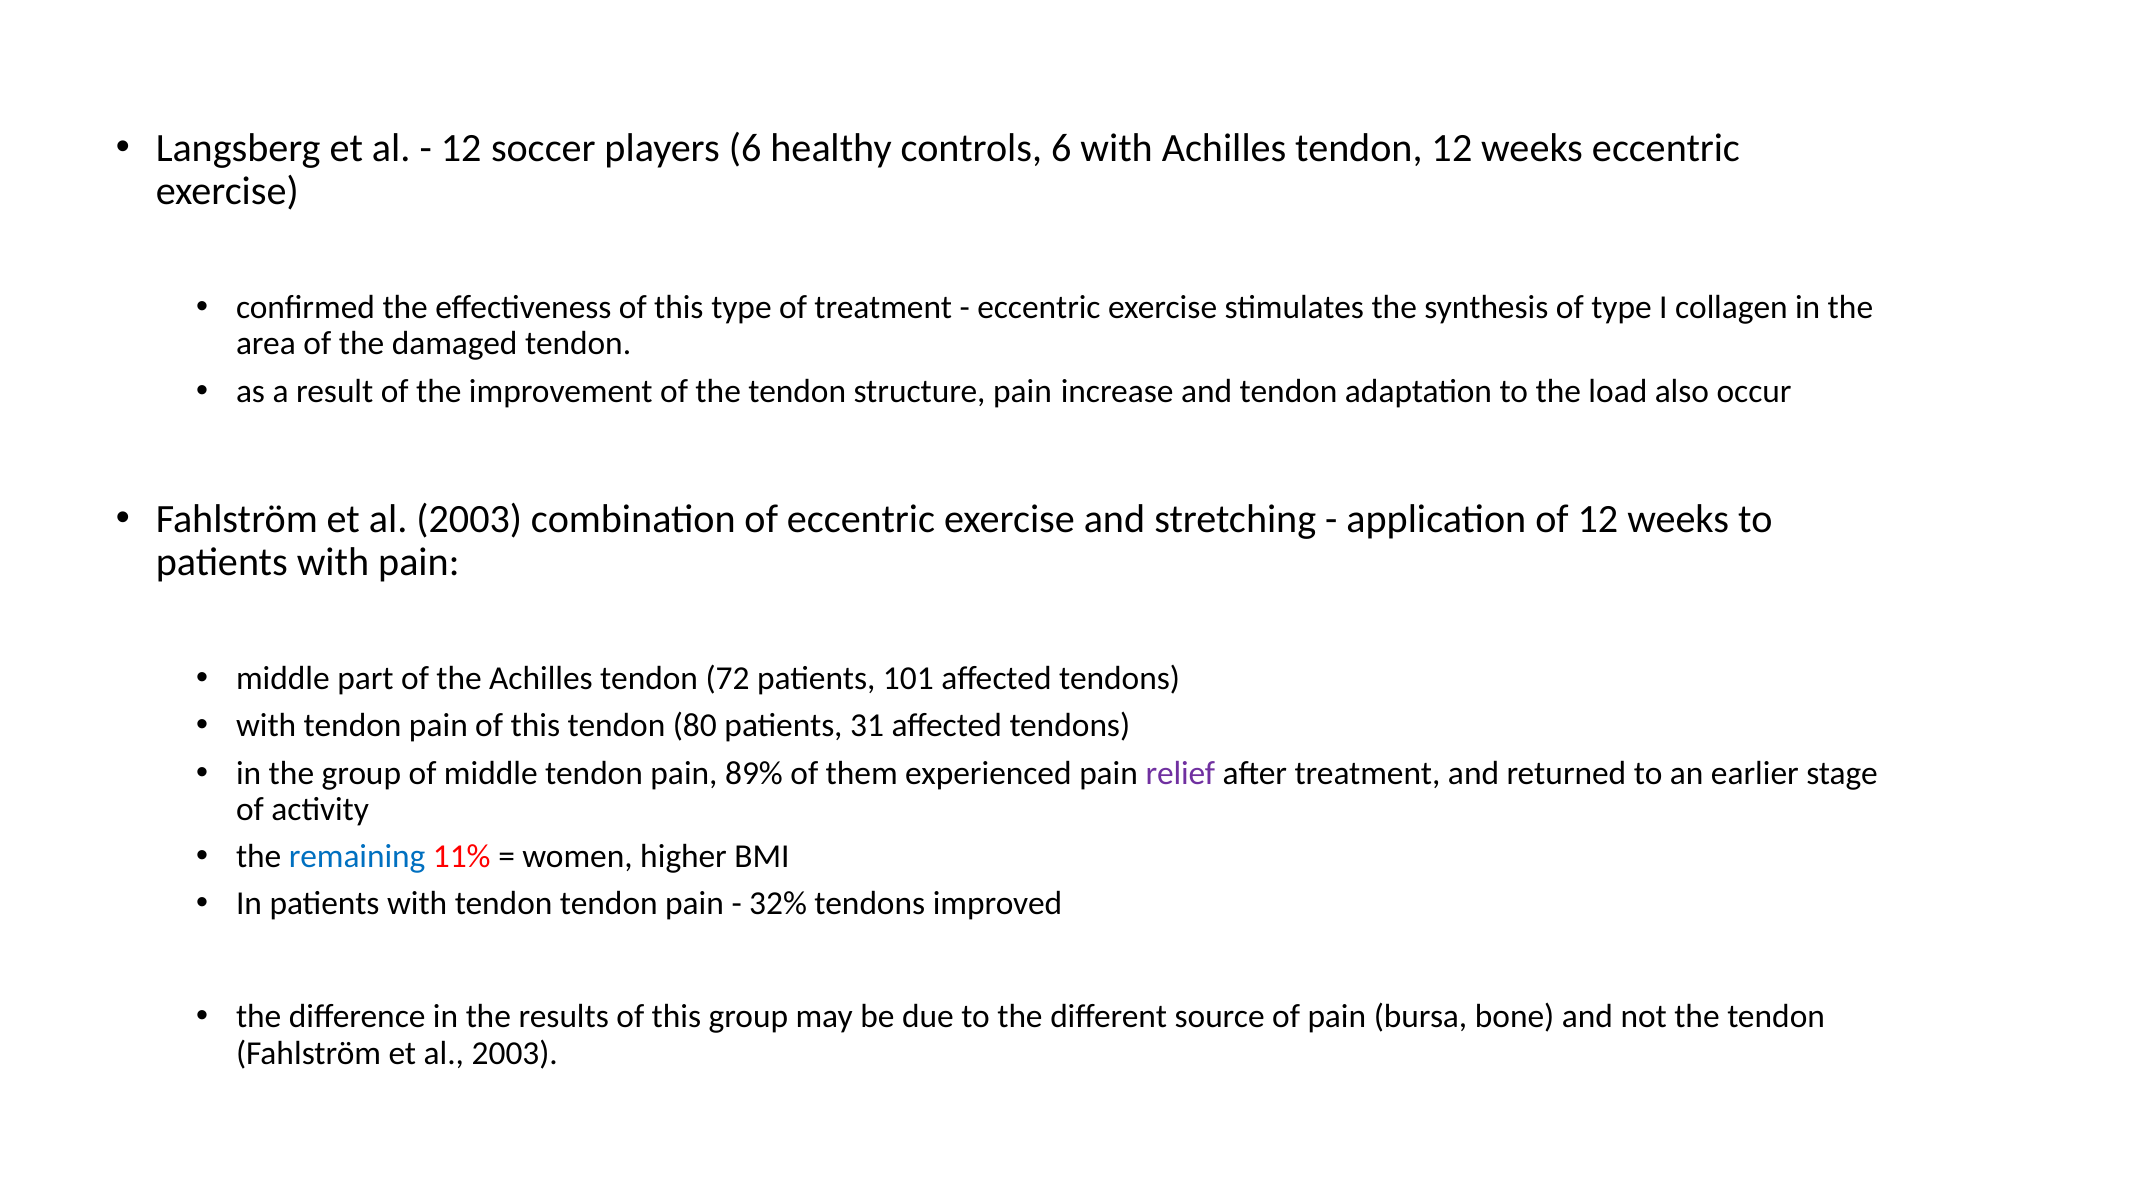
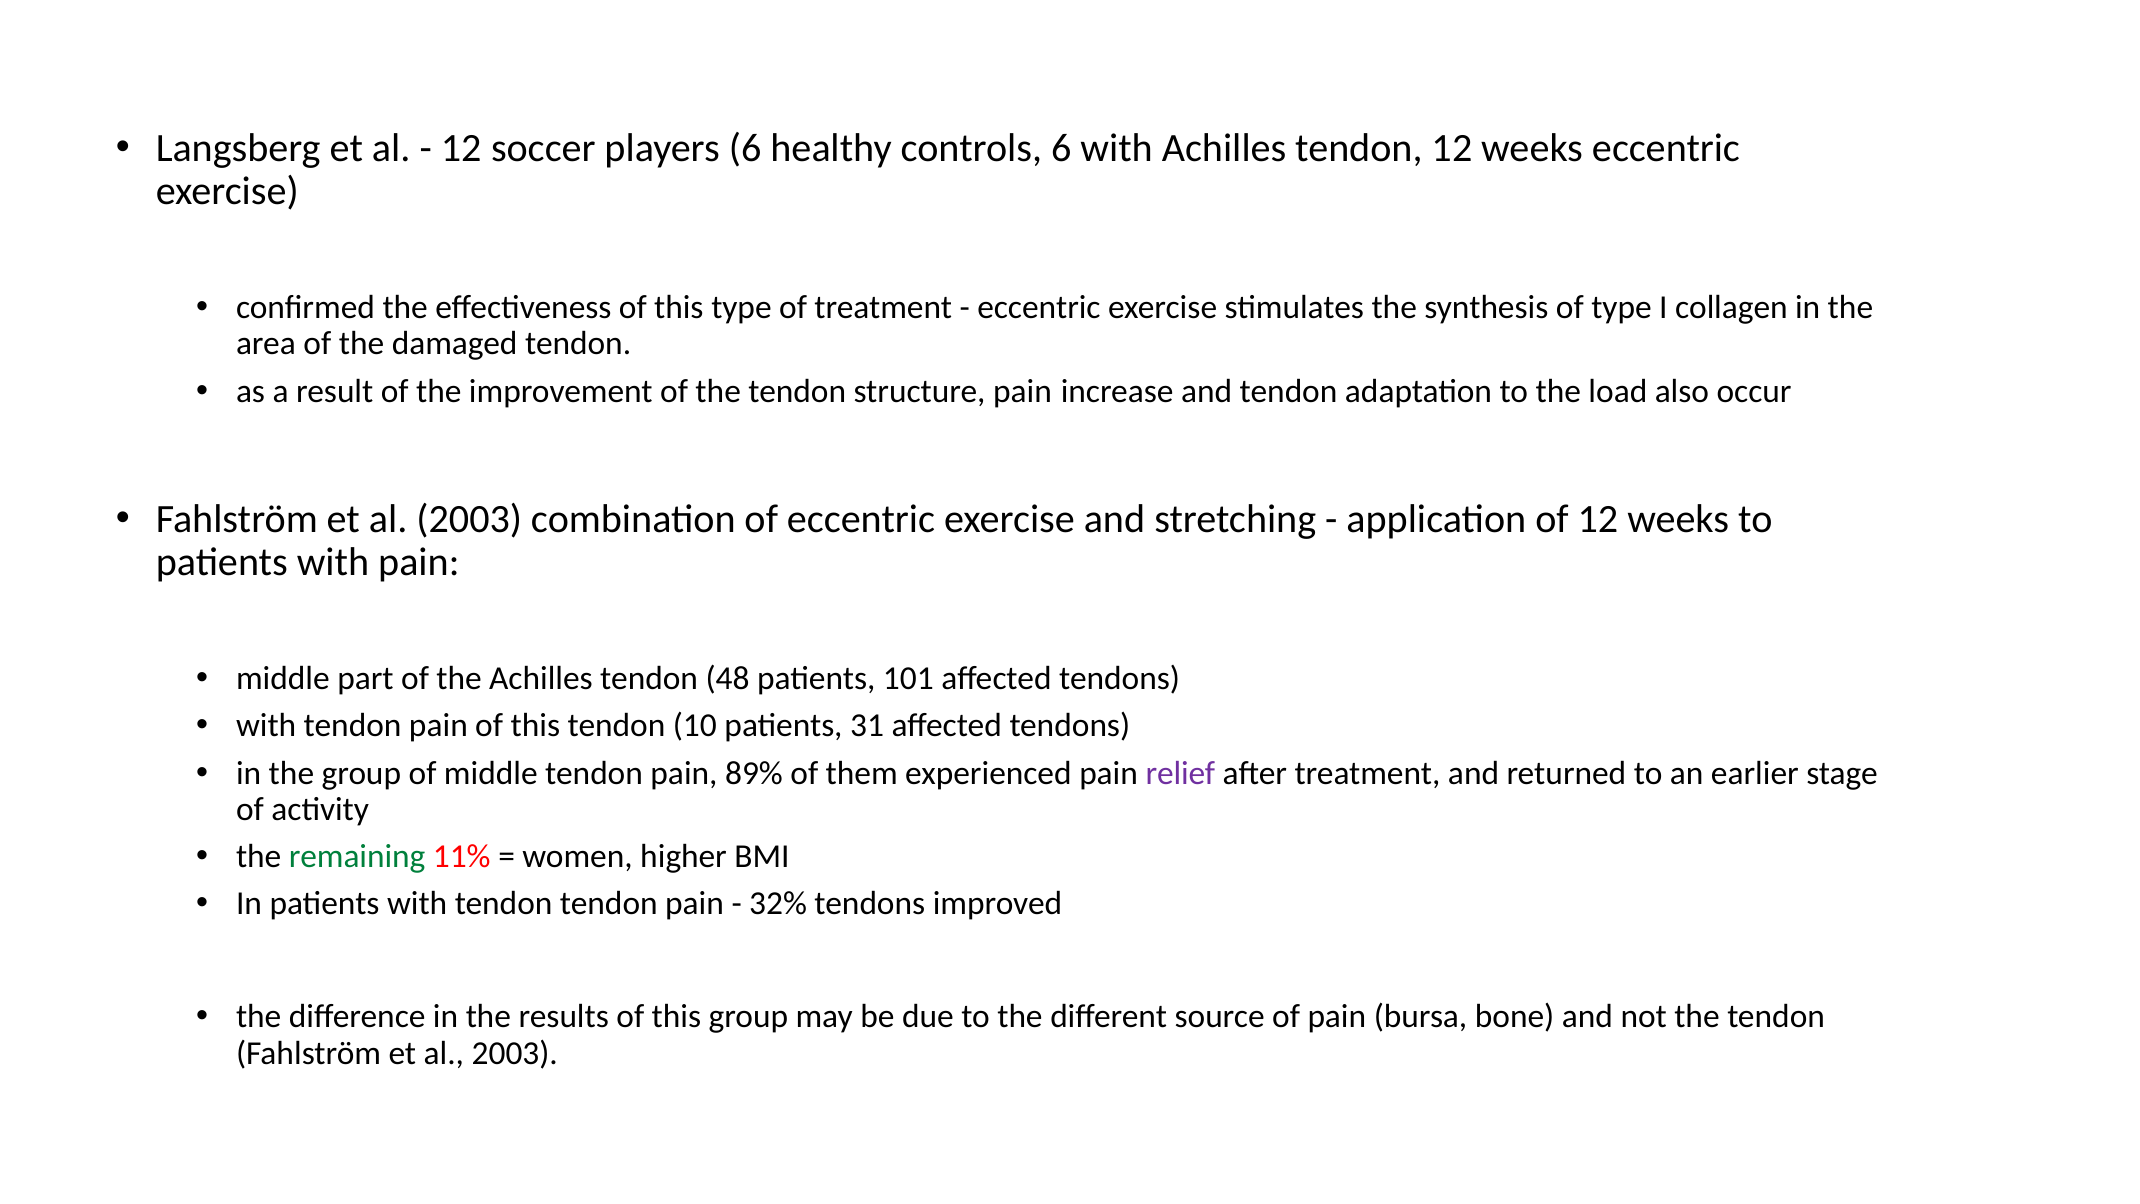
72: 72 -> 48
80: 80 -> 10
remaining colour: blue -> green
